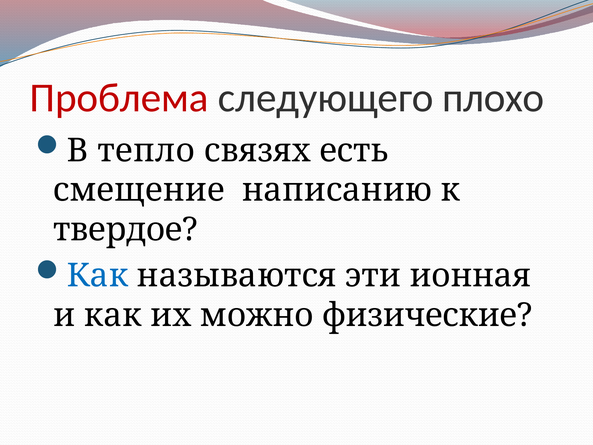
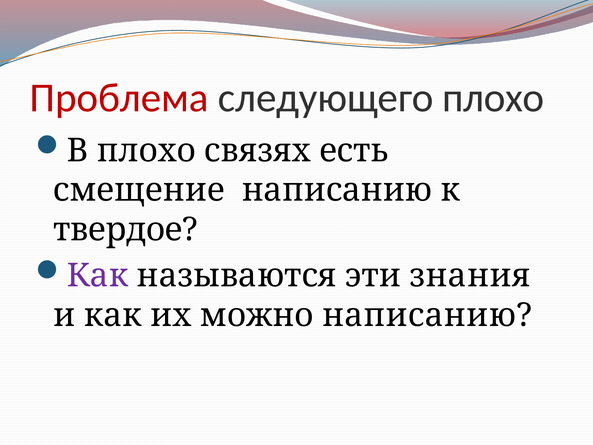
В тепло: тепло -> плохо
Как at (98, 276) colour: blue -> purple
ионная: ионная -> знания
можно физические: физические -> написанию
